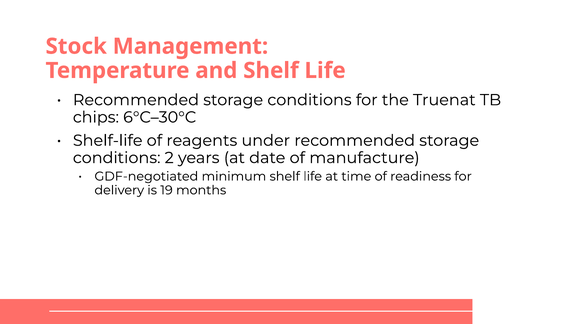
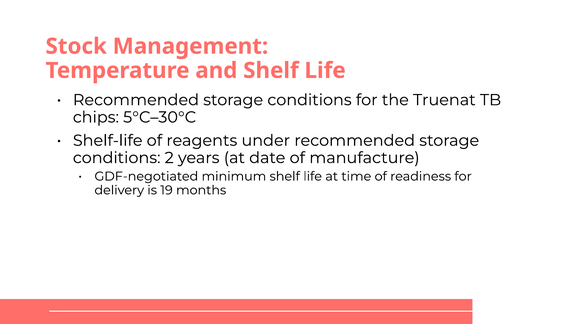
6°C–30°C: 6°C–30°C -> 5°C–30°C
